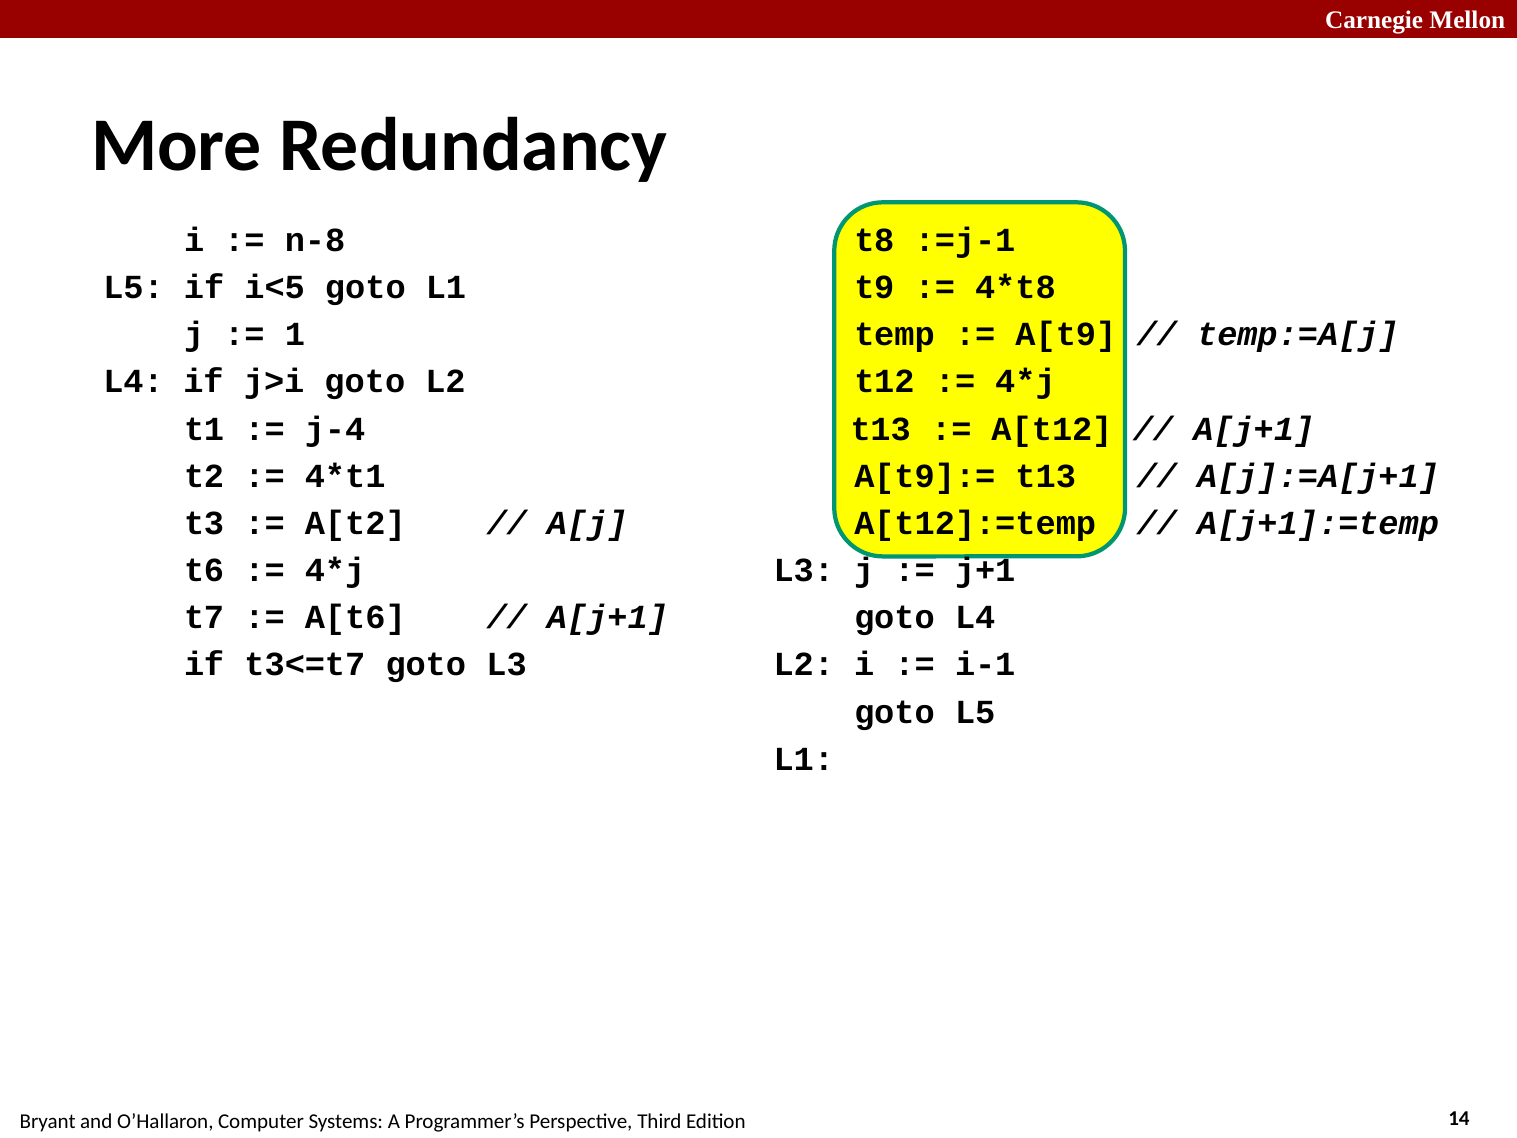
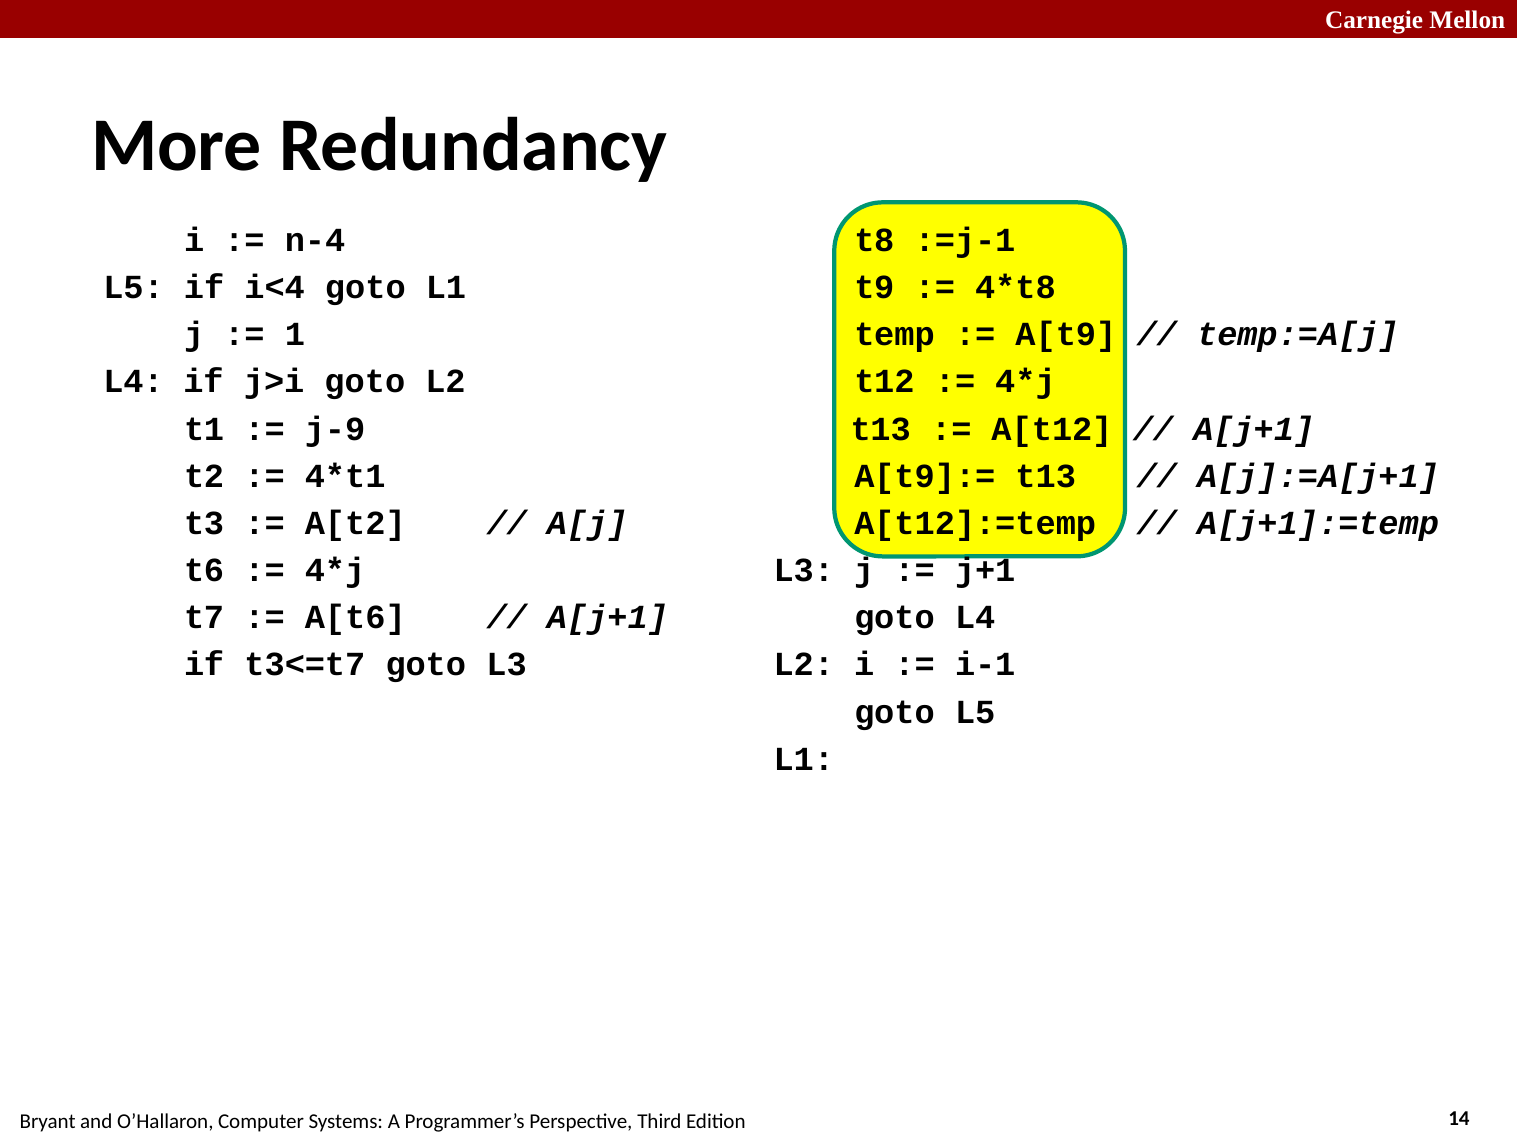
n-8: n-8 -> n-4
i<5: i<5 -> i<4
j-4: j-4 -> j-9
